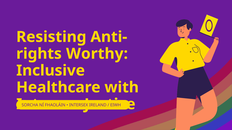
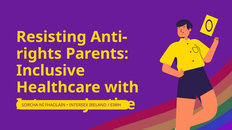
Worthy: Worthy -> Parents
